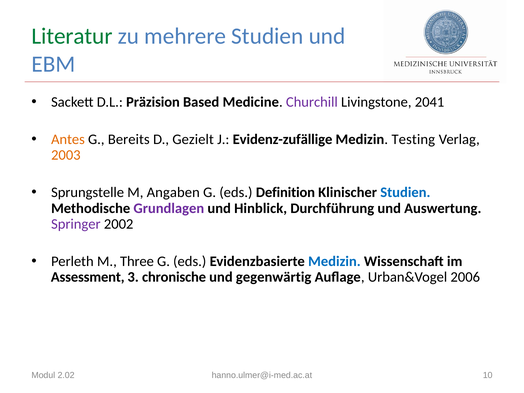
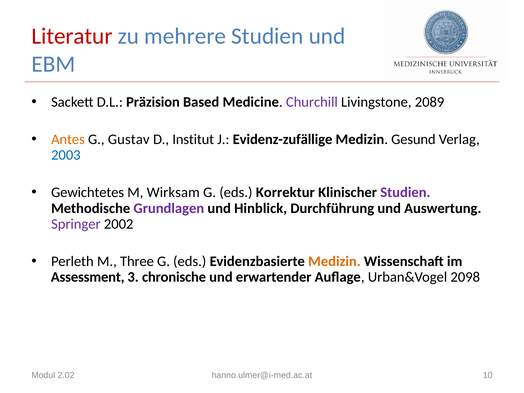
Literatur colour: green -> red
2041: 2041 -> 2089
Bereits: Bereits -> Gustav
Gezielt: Gezielt -> Institut
Testing: Testing -> Gesund
2003 colour: orange -> blue
Sprungstelle: Sprungstelle -> Gewichtetes
Angaben: Angaben -> Wirksam
Definition: Definition -> Korrektur
Studien at (405, 192) colour: blue -> purple
Medizin at (334, 261) colour: blue -> orange
gegenwärtig: gegenwärtig -> erwartender
2006: 2006 -> 2098
